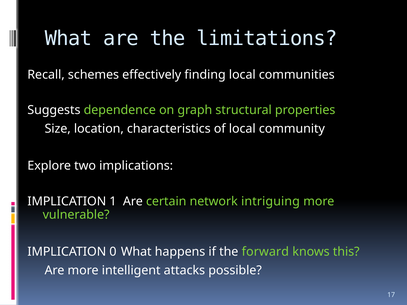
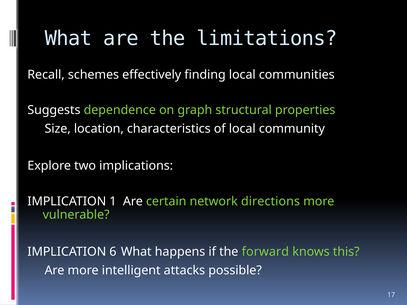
intriguing: intriguing -> directions
0: 0 -> 6
